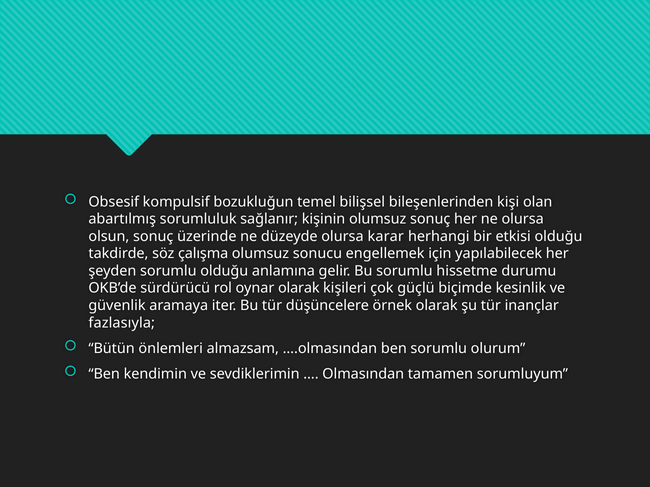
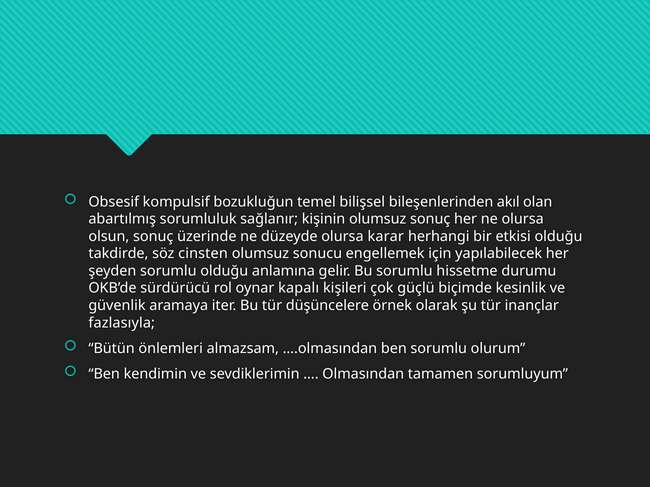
kişi: kişi -> akıl
çalışma: çalışma -> cinsten
oynar olarak: olarak -> kapalı
